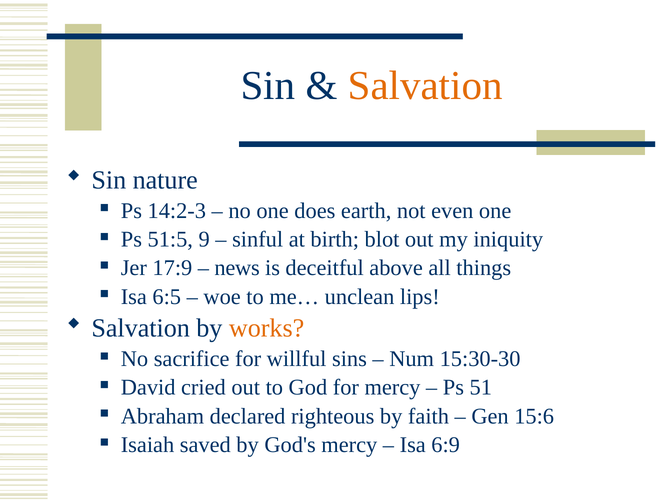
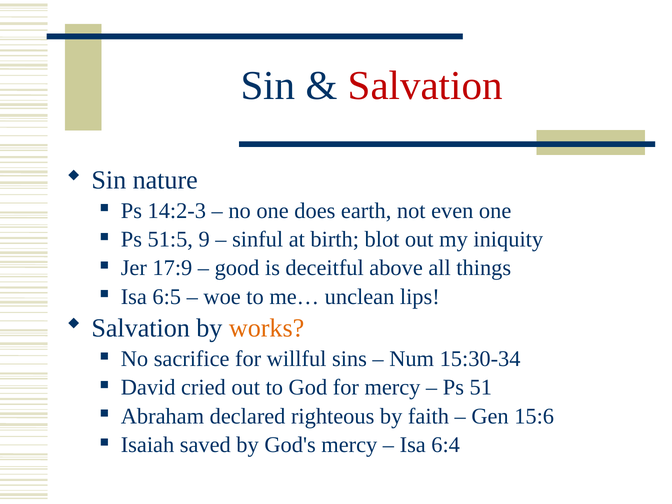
Salvation at (425, 86) colour: orange -> red
news: news -> good
15:30-30: 15:30-30 -> 15:30-34
6:9: 6:9 -> 6:4
